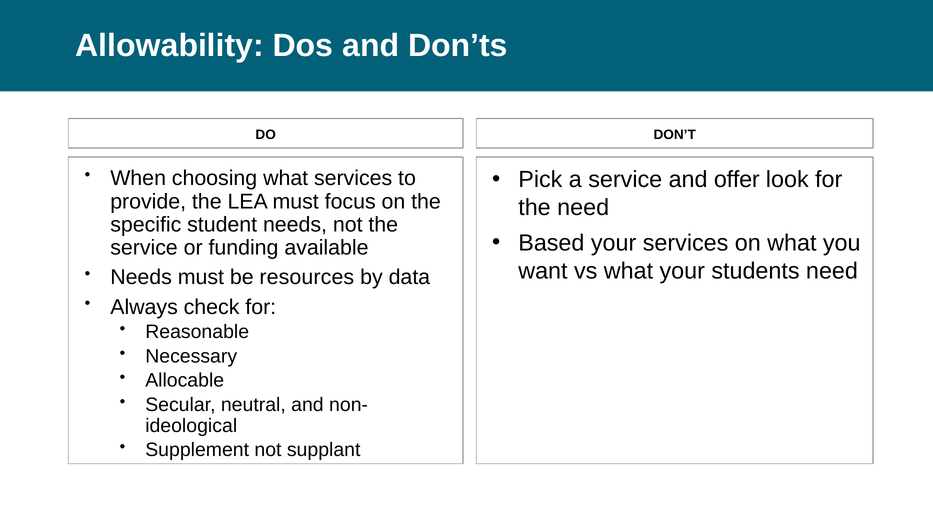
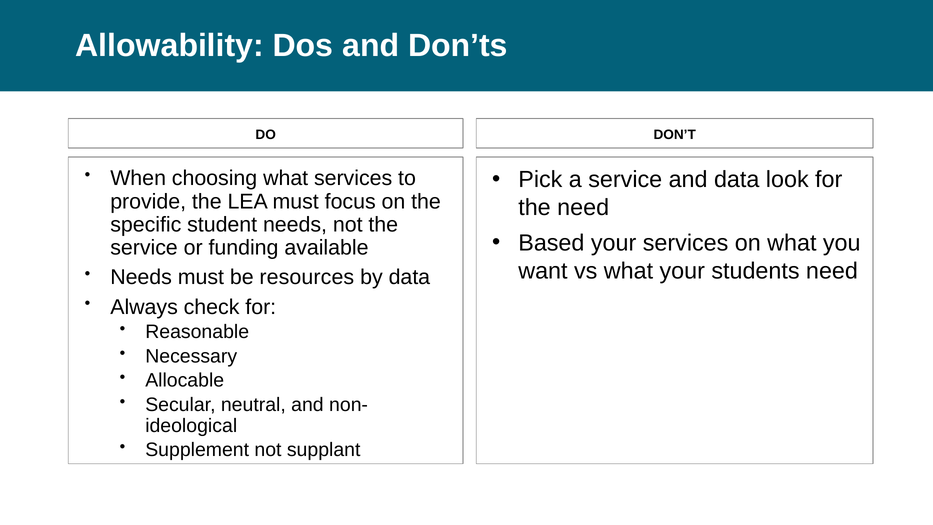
and offer: offer -> data
